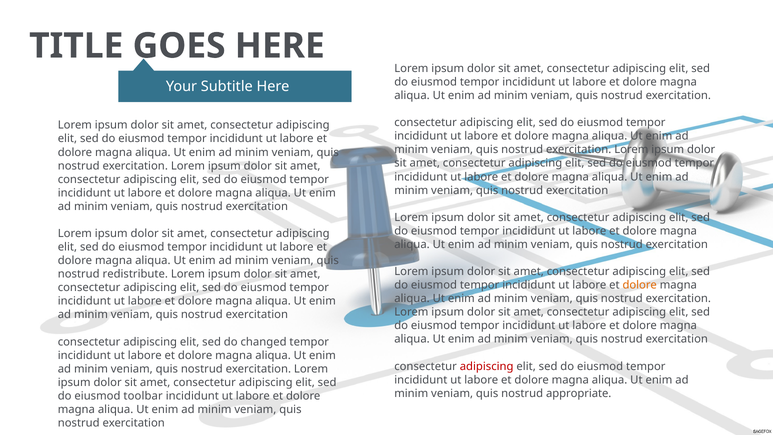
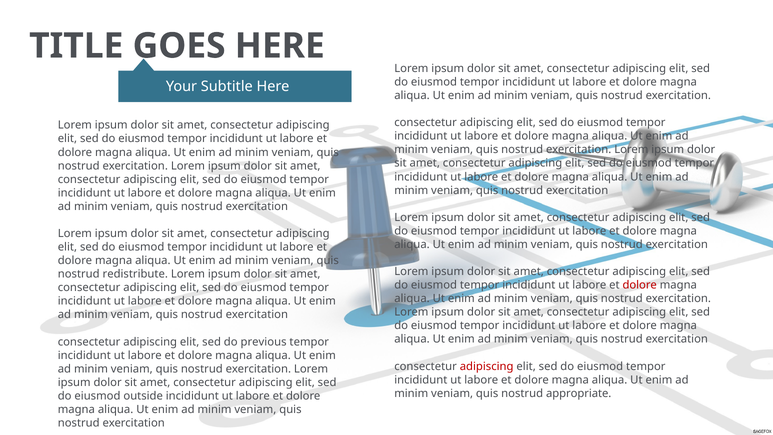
dolore at (640, 285) colour: orange -> red
changed: changed -> previous
toolbar: toolbar -> outside
